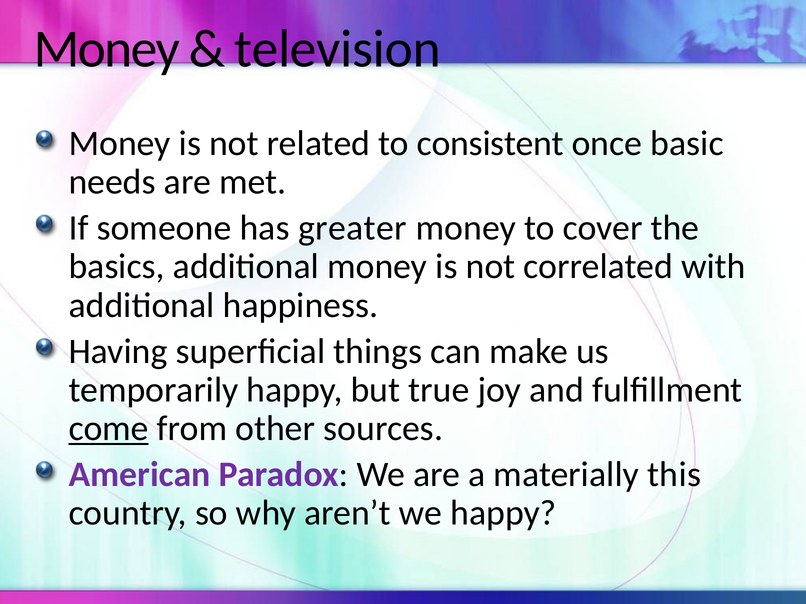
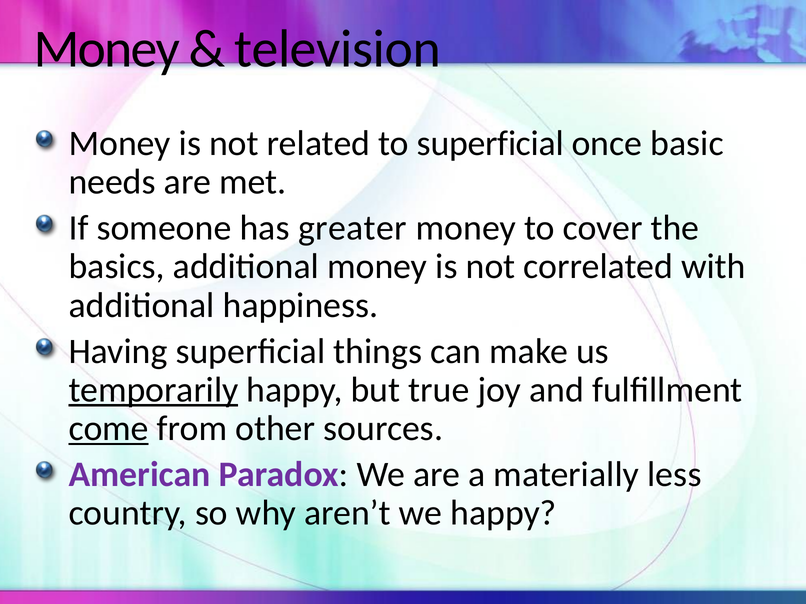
to consistent: consistent -> superficial
temporarily underline: none -> present
this: this -> less
